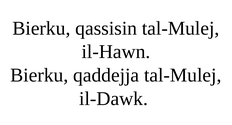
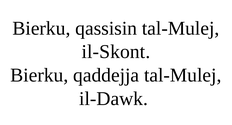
il-Hawn: il-Hawn -> il-Skont
